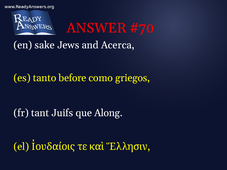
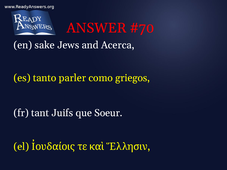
before: before -> parler
Along: Along -> Soeur
